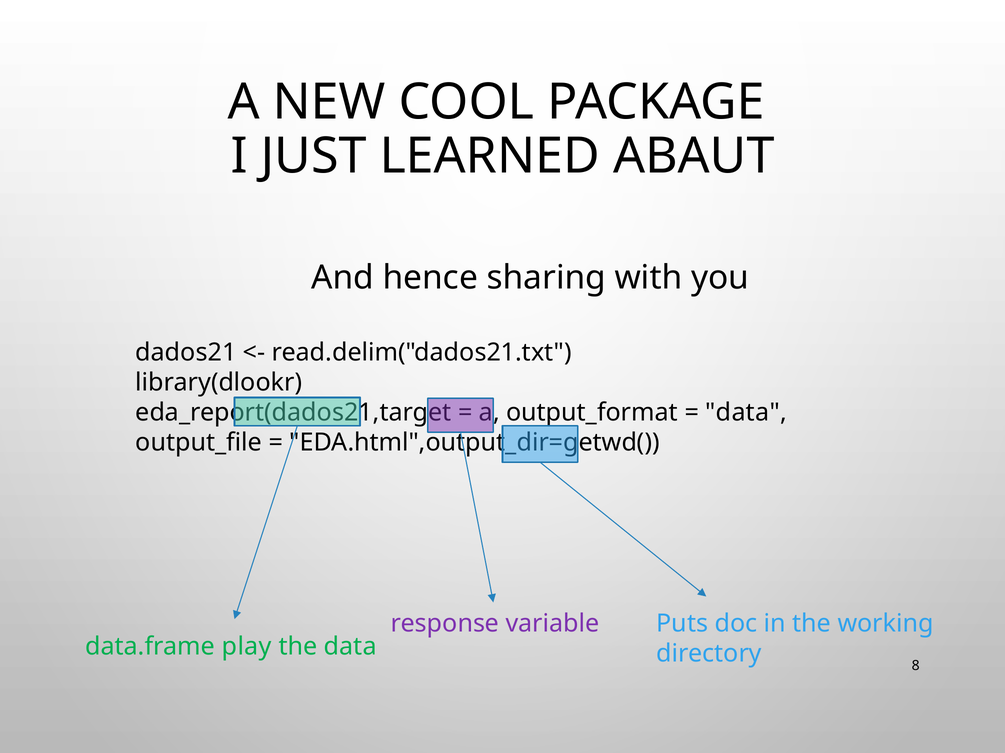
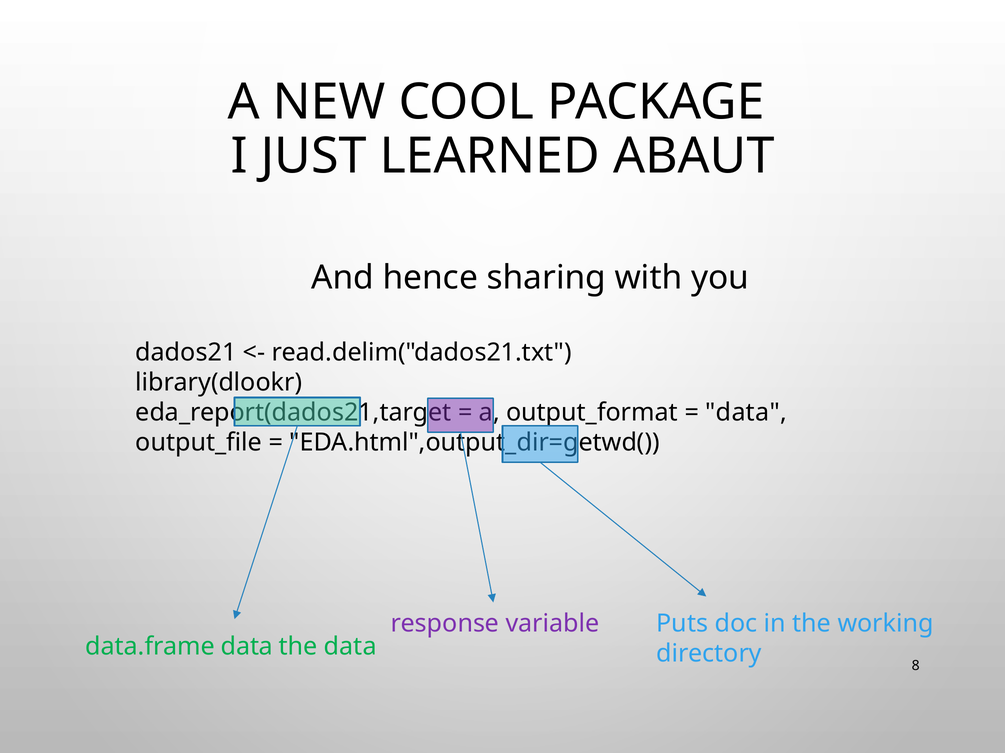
data.frame play: play -> data
